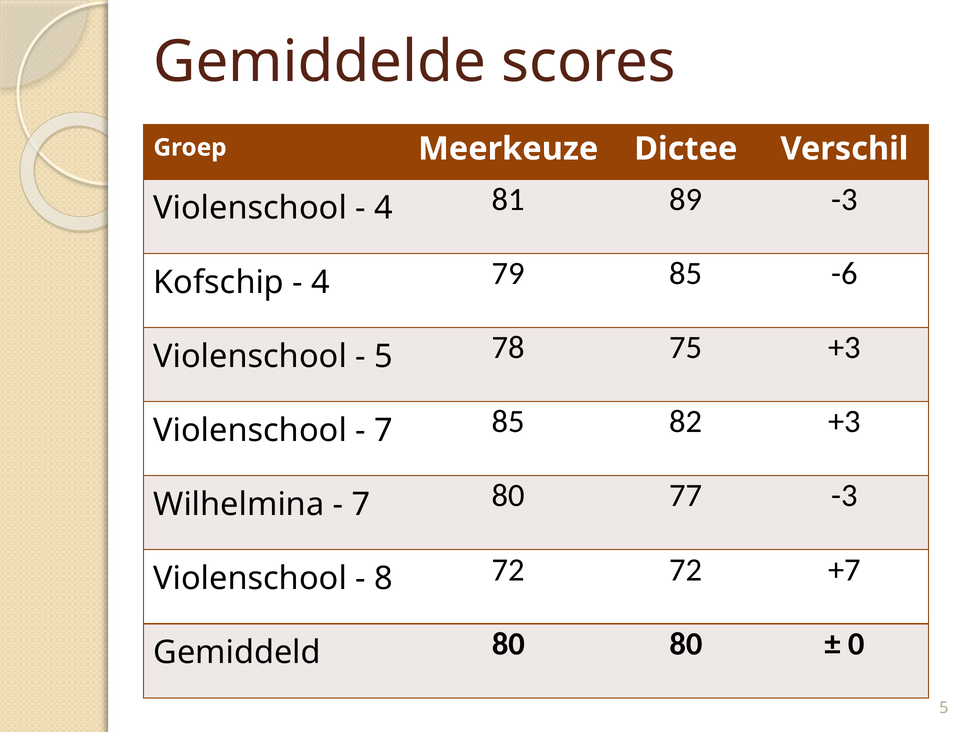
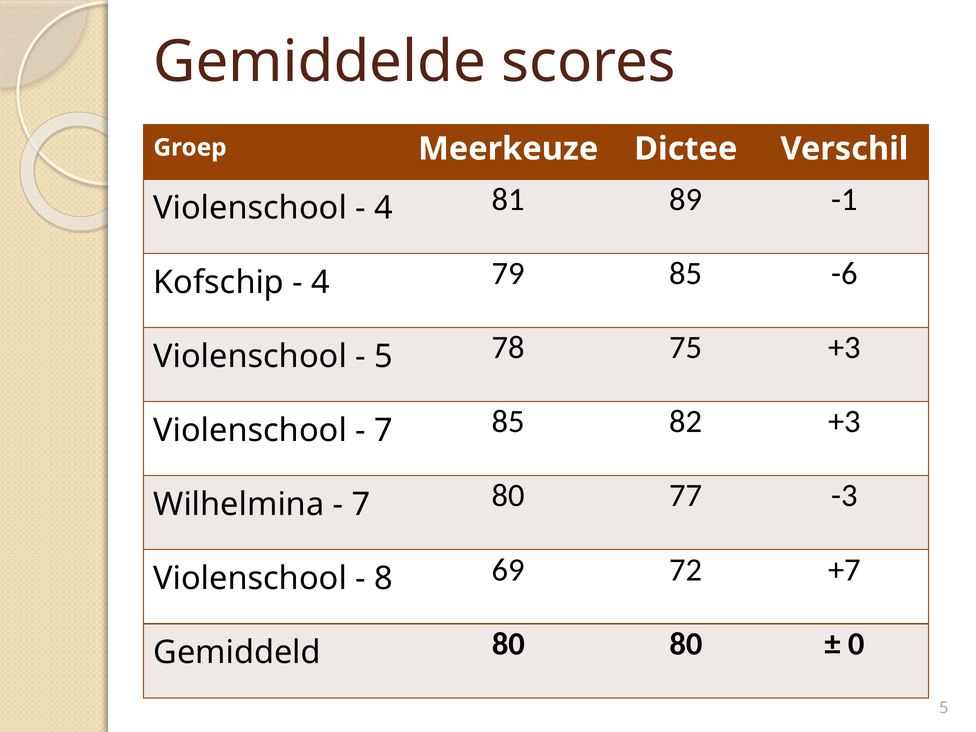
89 -3: -3 -> -1
8 72: 72 -> 69
